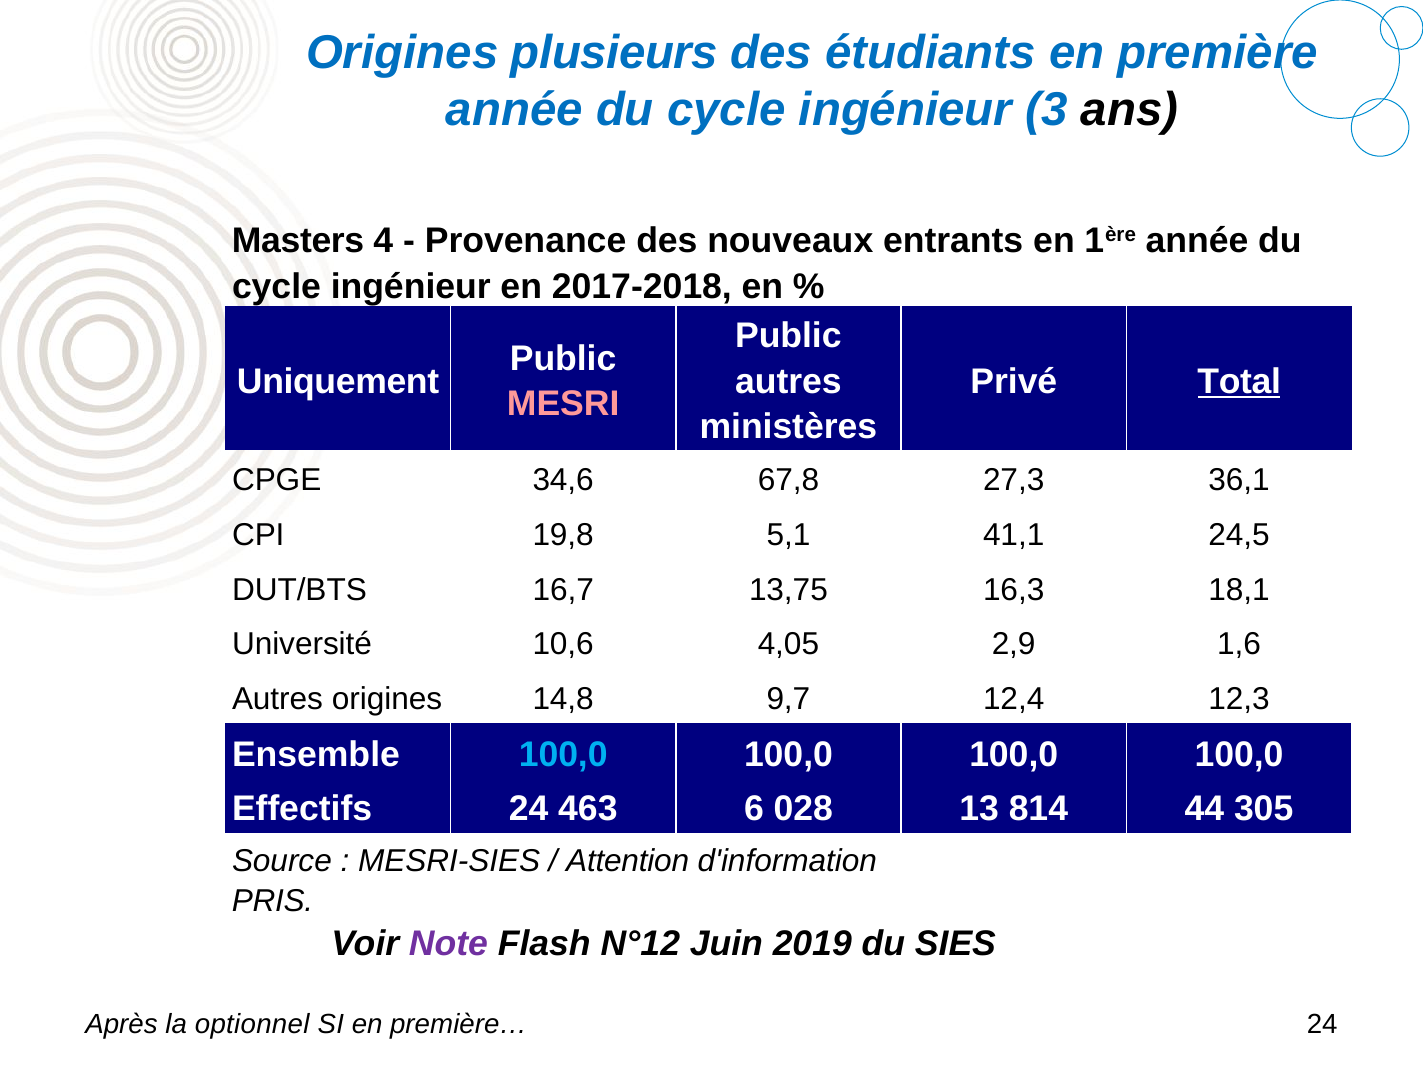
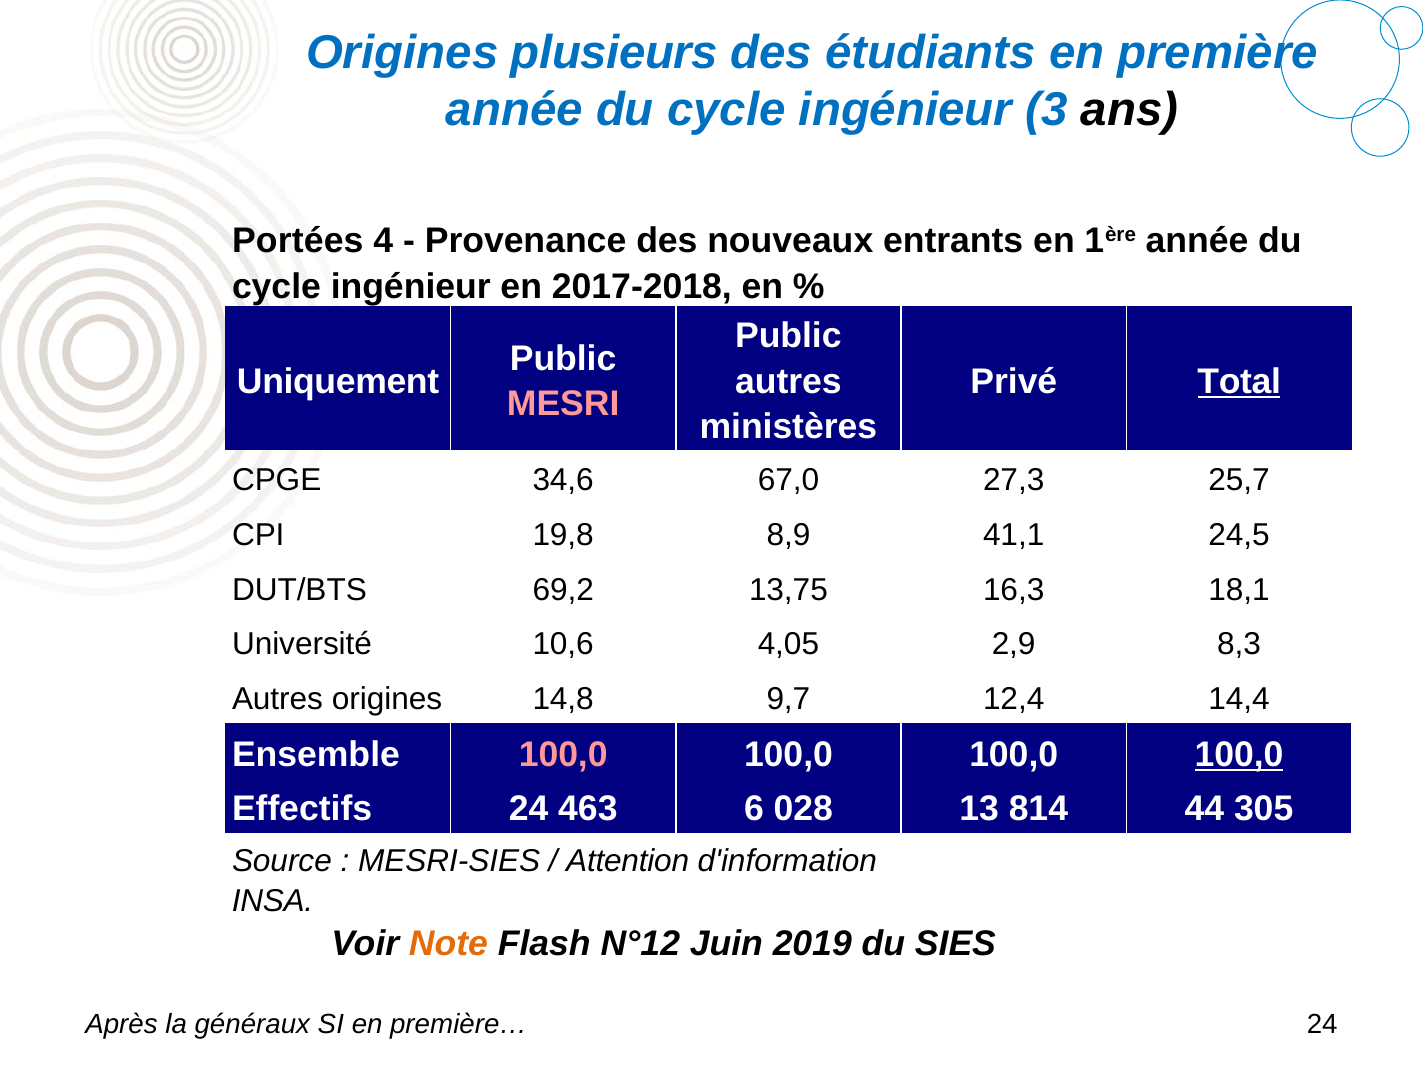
Masters: Masters -> Portées
67,8: 67,8 -> 67,0
36,1: 36,1 -> 25,7
5,1: 5,1 -> 8,9
16,7: 16,7 -> 69,2
1,6: 1,6 -> 8,3
12,3: 12,3 -> 14,4
100,0 at (563, 755) colour: light blue -> pink
100,0 at (1239, 755) underline: none -> present
PRIS: PRIS -> INSA
Note colour: purple -> orange
optionnel: optionnel -> généraux
